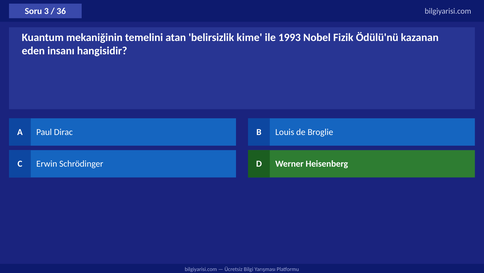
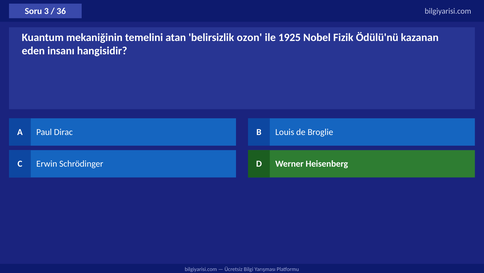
kime: kime -> ozon
1993: 1993 -> 1925
